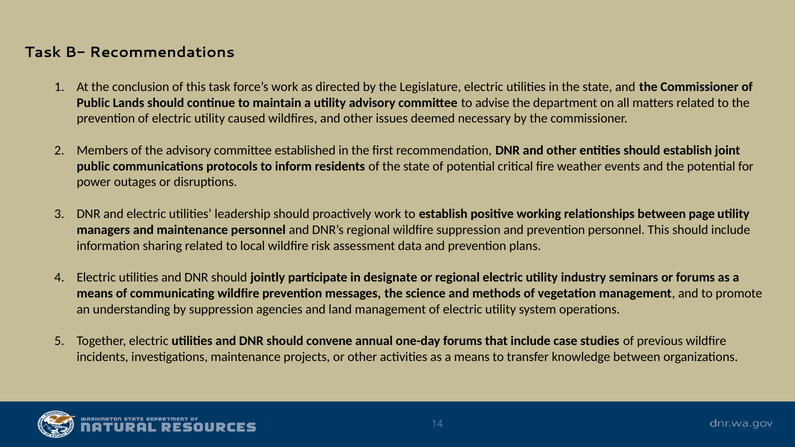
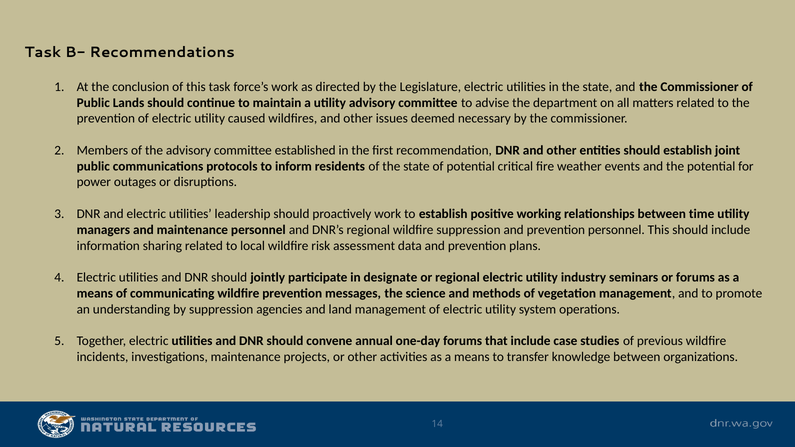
page: page -> time
